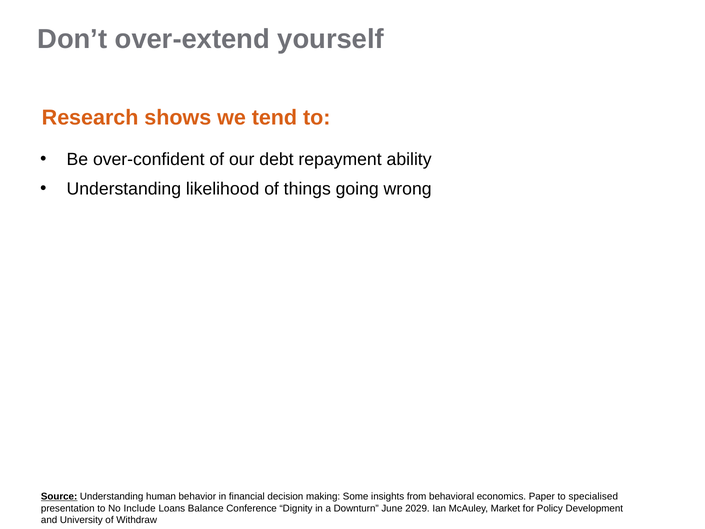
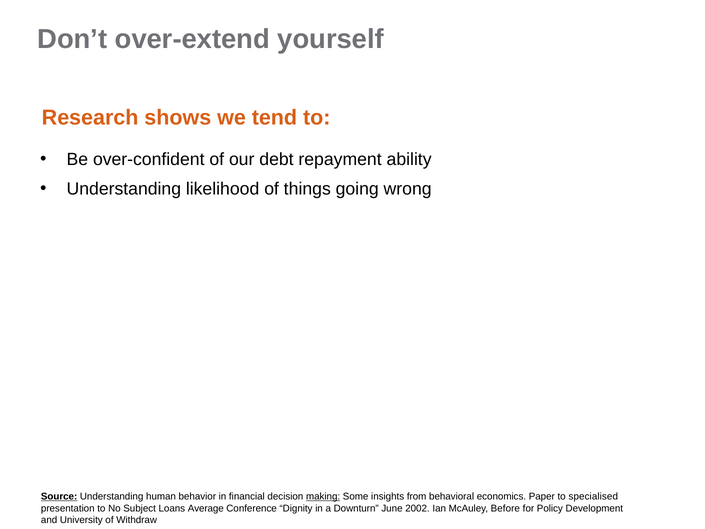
making underline: none -> present
Include: Include -> Subject
Balance: Balance -> Average
2029: 2029 -> 2002
Market: Market -> Before
